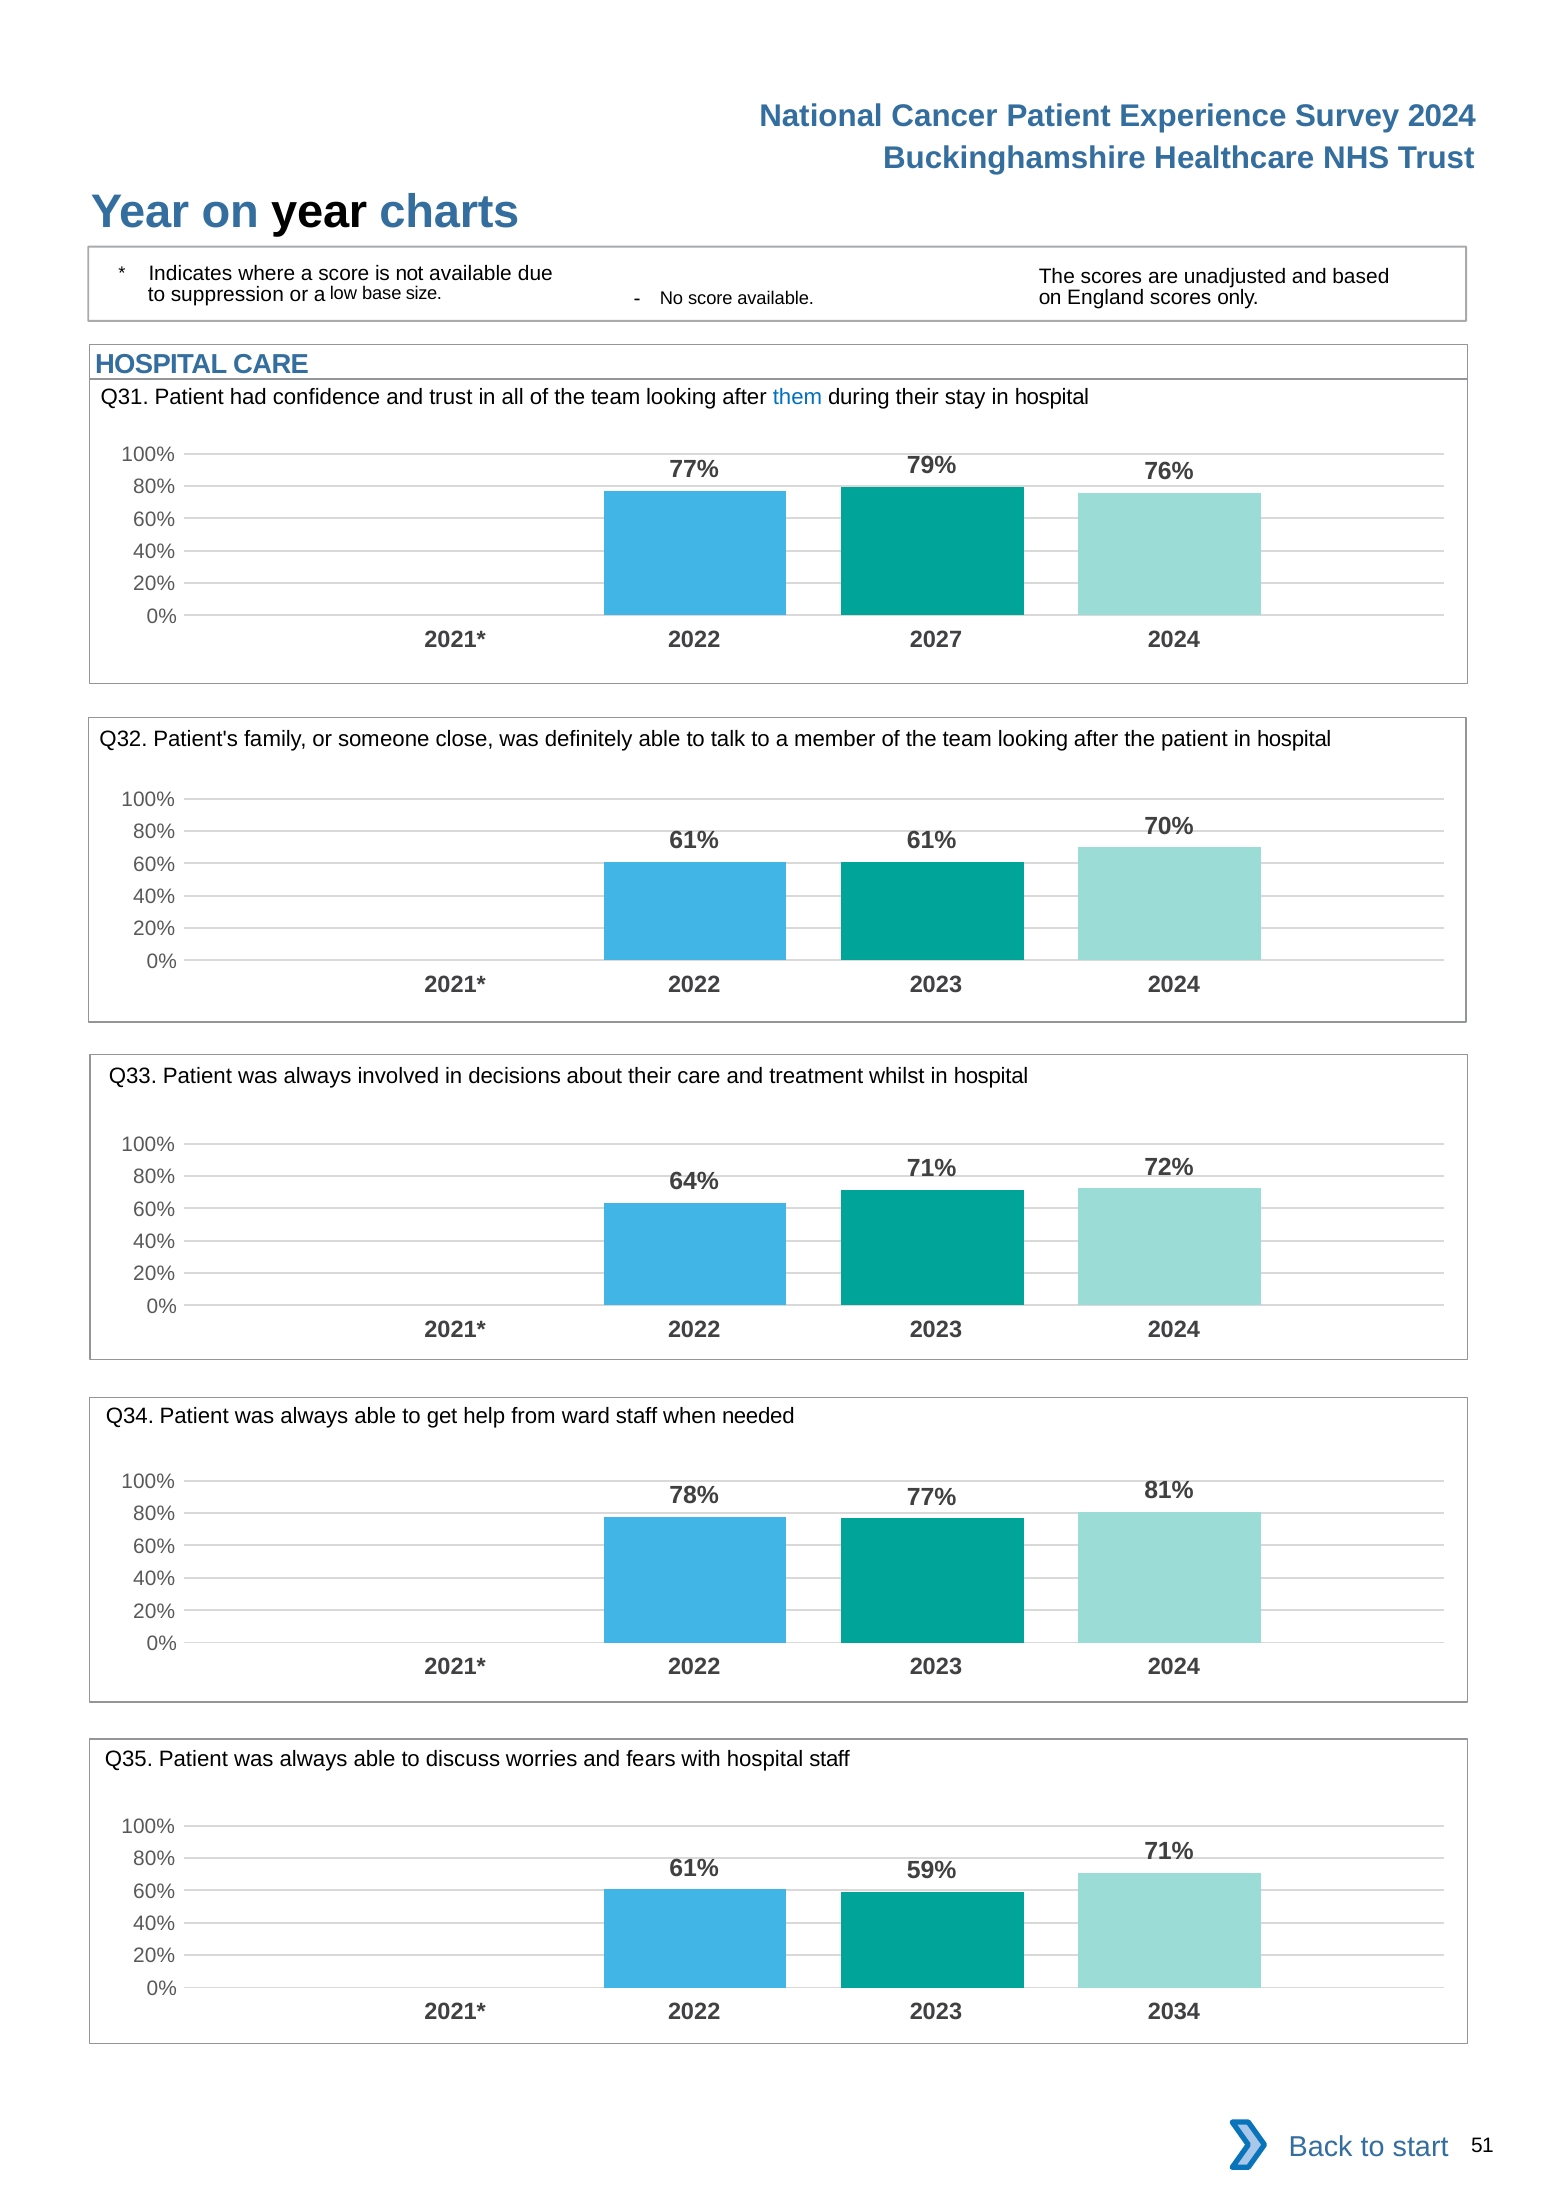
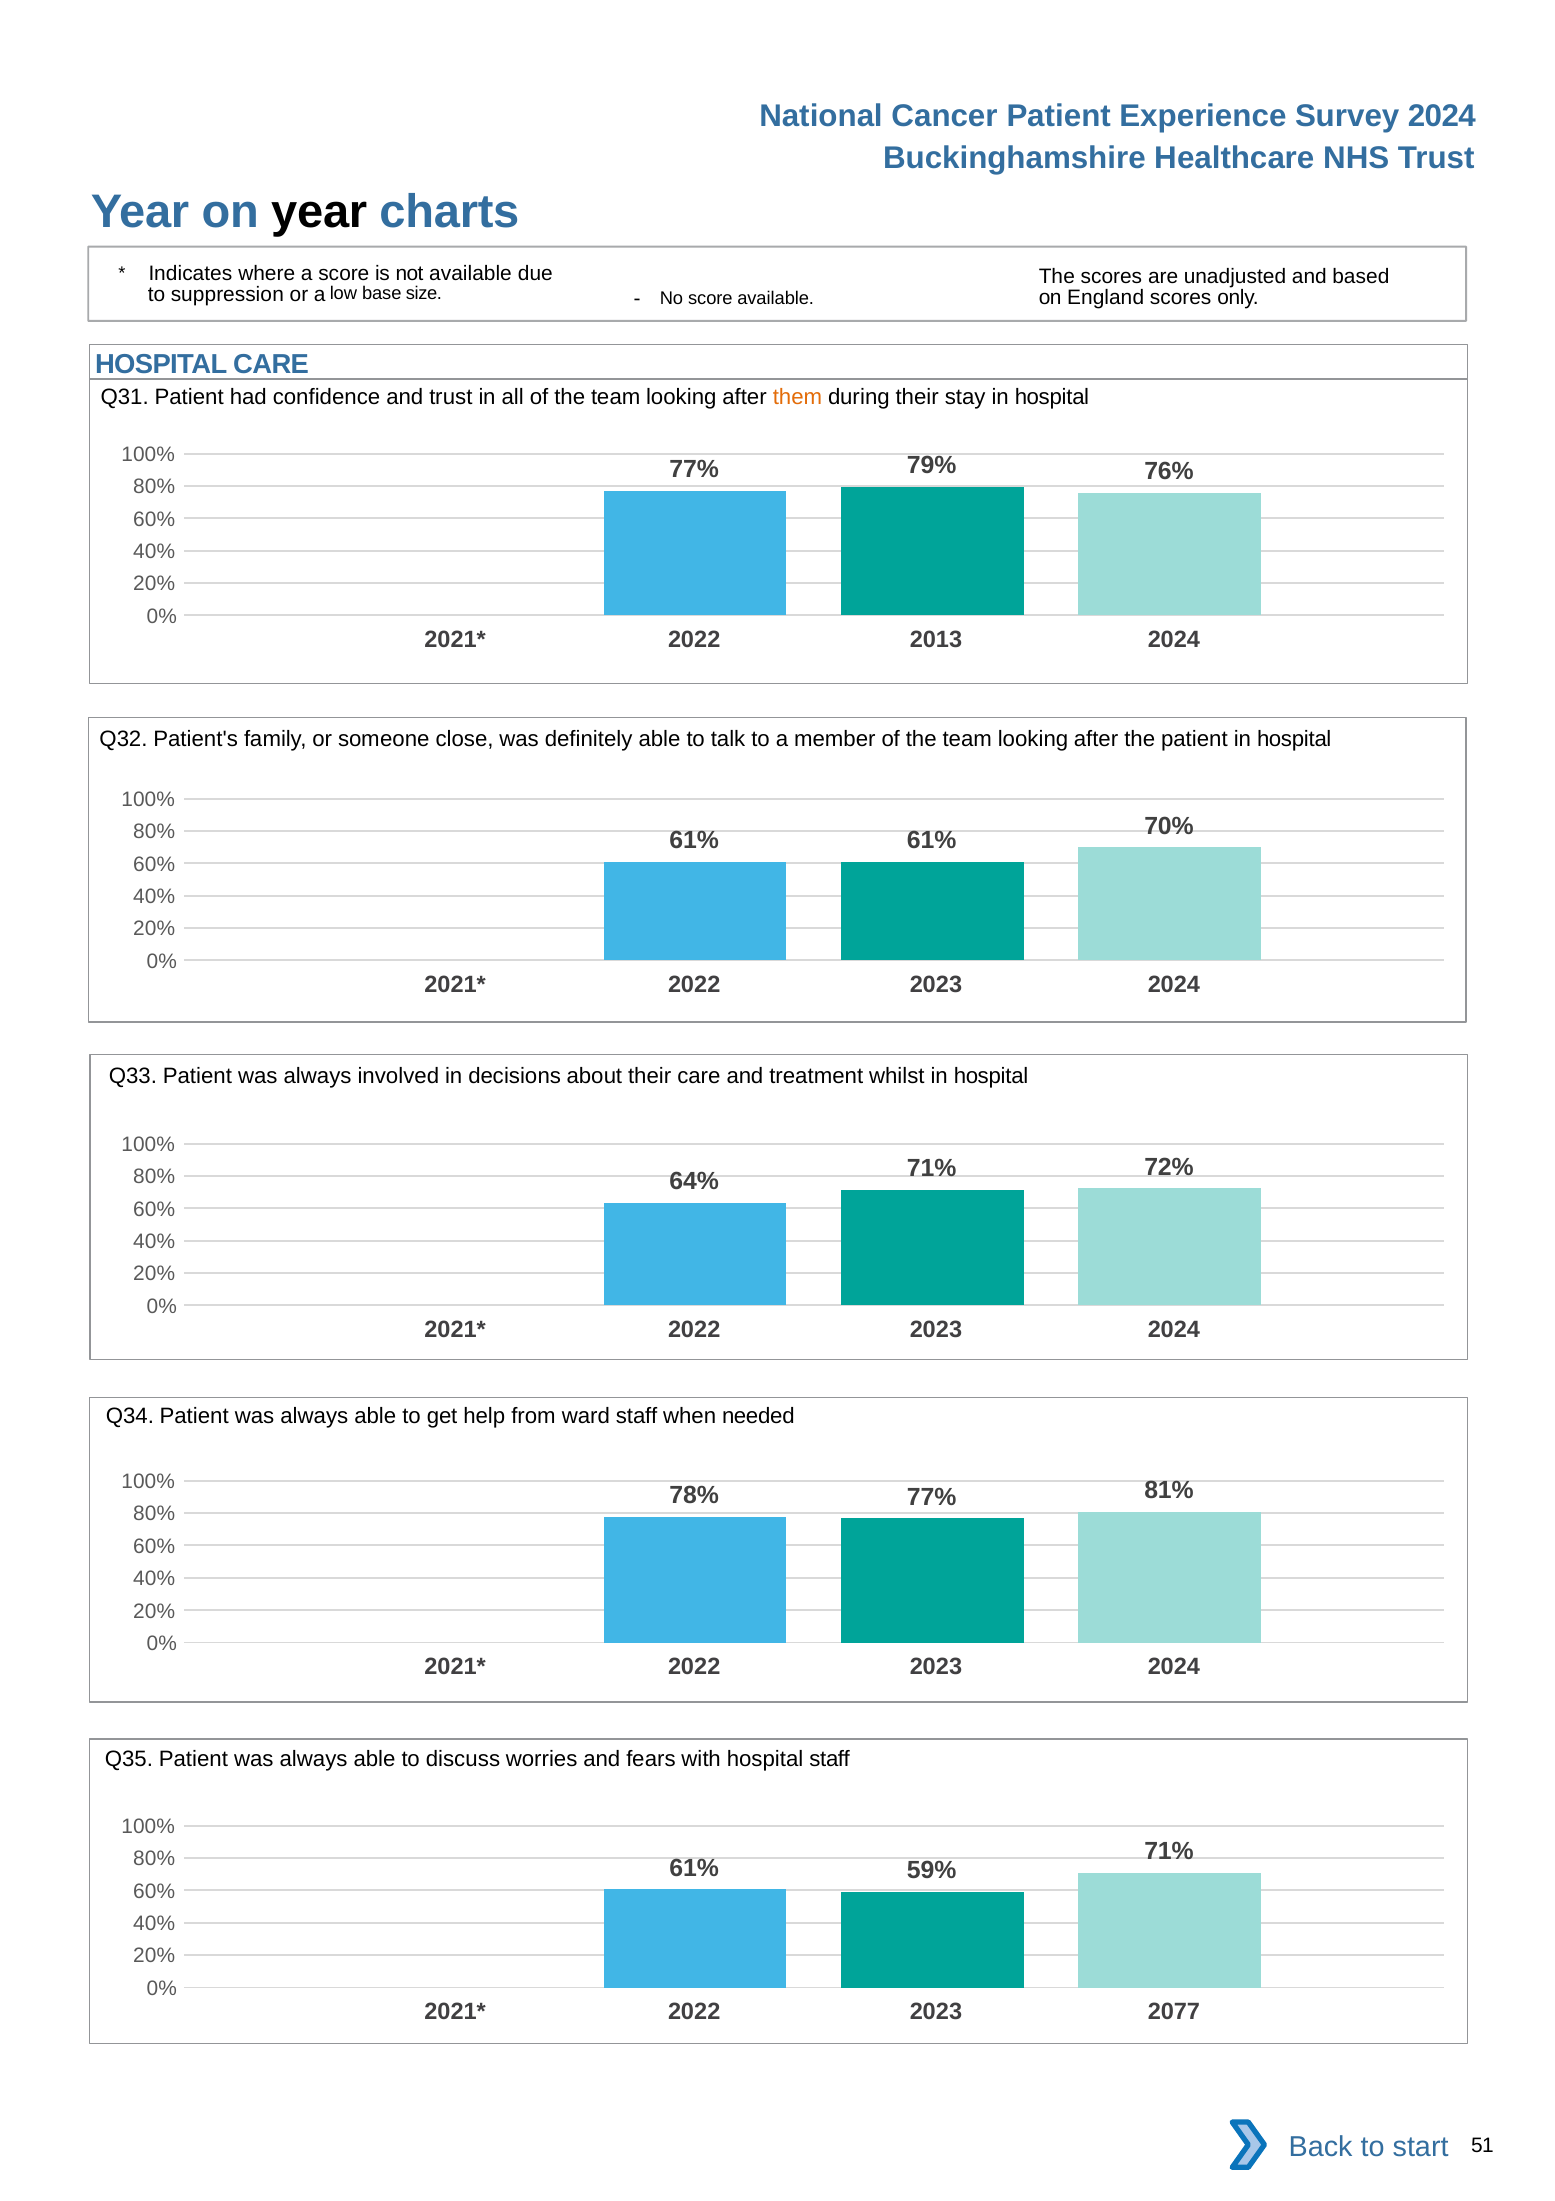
them colour: blue -> orange
2027: 2027 -> 2013
2034: 2034 -> 2077
